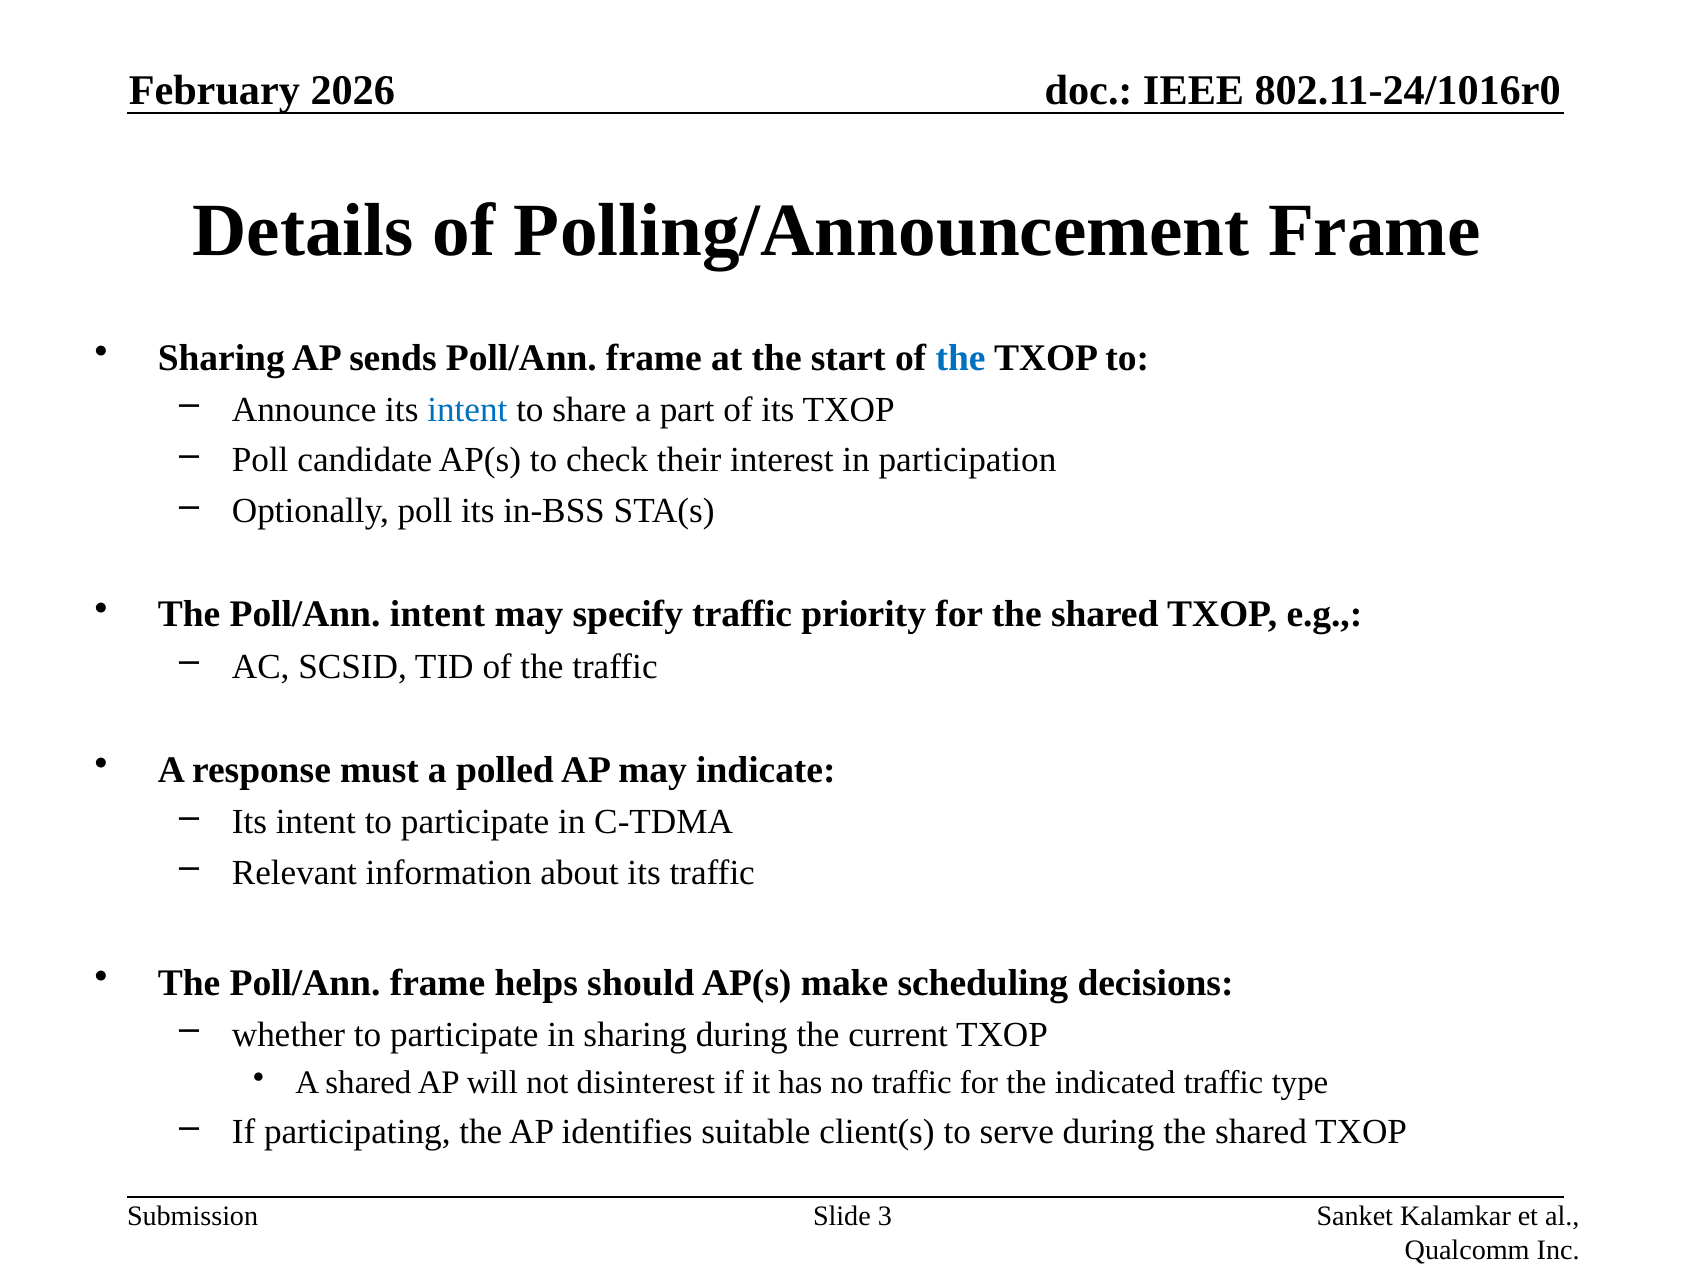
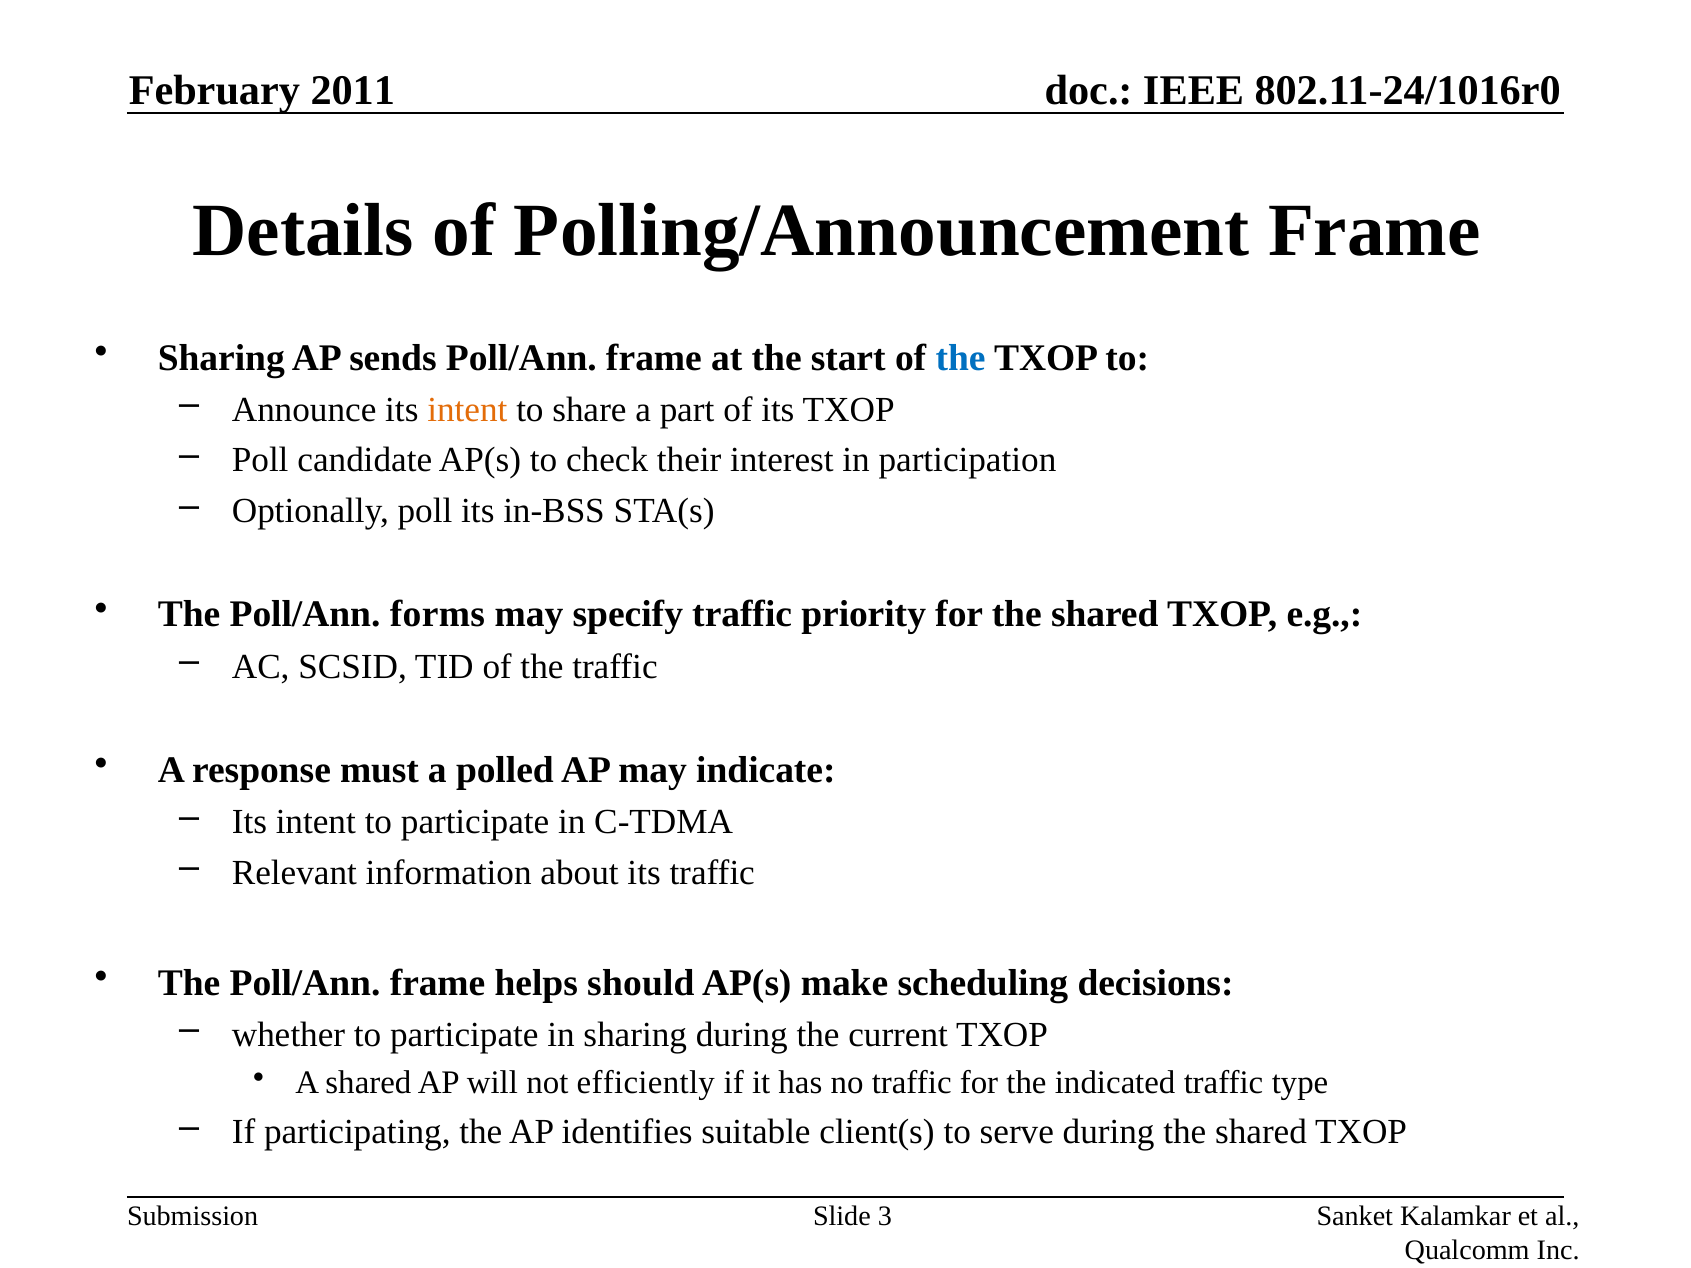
2026: 2026 -> 2011
intent at (467, 410) colour: blue -> orange
Poll/Ann intent: intent -> forms
disinterest: disinterest -> efficiently
